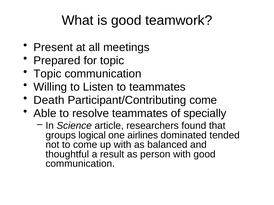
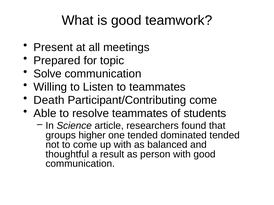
Topic at (48, 74): Topic -> Solve
specially: specially -> students
logical: logical -> higher
one airlines: airlines -> tended
